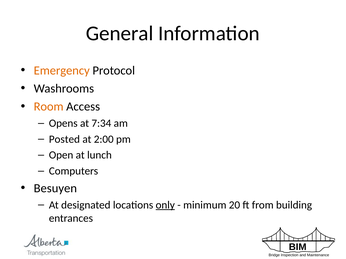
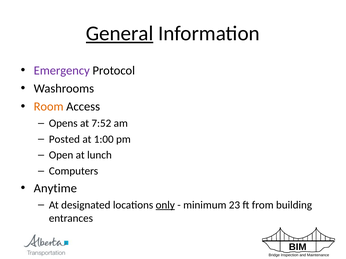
General underline: none -> present
Emergency colour: orange -> purple
7:34: 7:34 -> 7:52
2:00: 2:00 -> 1:00
Besuyen: Besuyen -> Anytime
20: 20 -> 23
